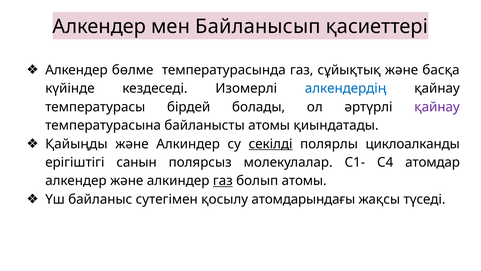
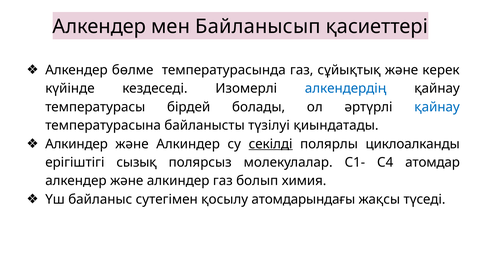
басқа: басқа -> керек
қайнау at (437, 107) colour: purple -> blue
байланысты атомы: атомы -> түзілуі
Қайыңды at (76, 144): Қайыңды -> Алкиндер
санын: санын -> сызық
газ at (223, 181) underline: present -> none
болып атомы: атомы -> химия
